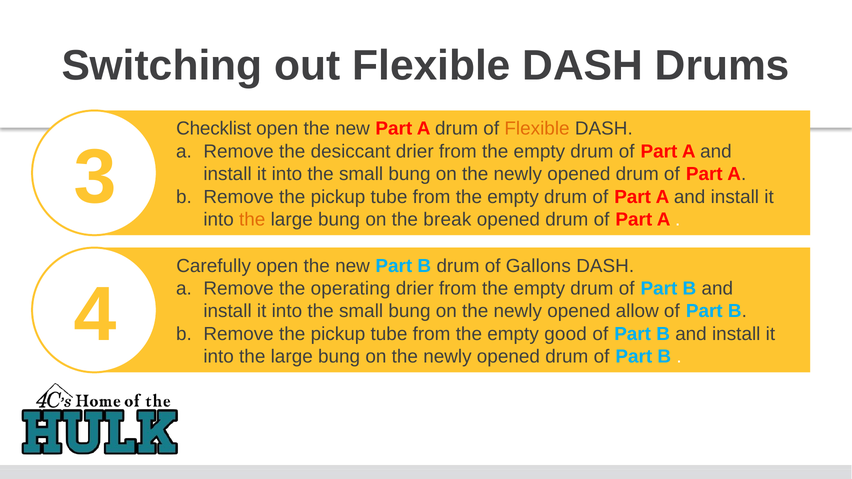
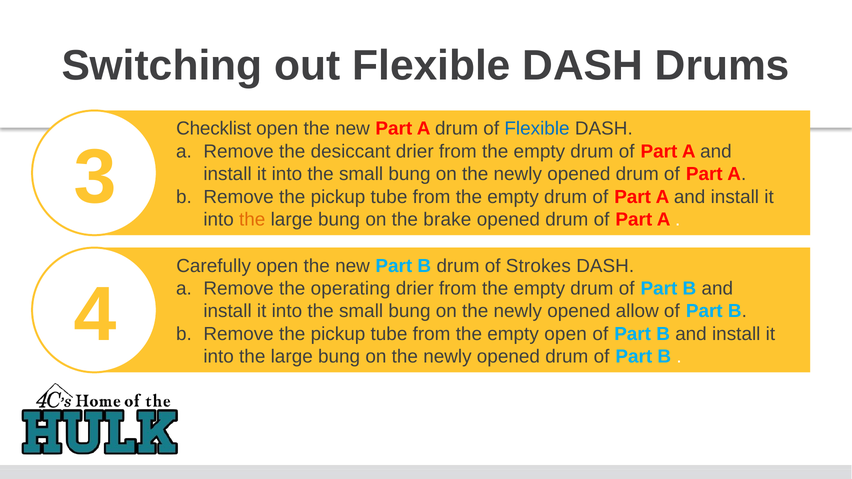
Flexible at (537, 129) colour: orange -> blue
break: break -> brake
Gallons: Gallons -> Strokes
empty good: good -> open
